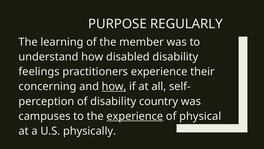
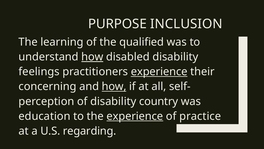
REGULARLY: REGULARLY -> INCLUSION
member: member -> qualified
how at (92, 57) underline: none -> present
experience at (159, 71) underline: none -> present
campuses: campuses -> education
physical: physical -> practice
physically: physically -> regarding
